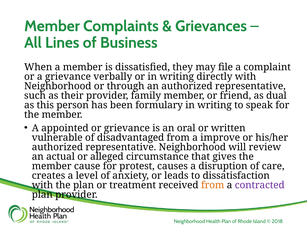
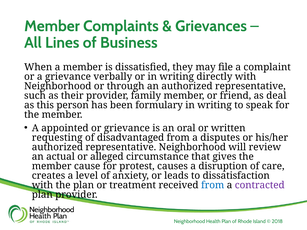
dual: dual -> deal
vulnerable: vulnerable -> requesting
improve: improve -> disputes
from at (213, 185) colour: orange -> blue
